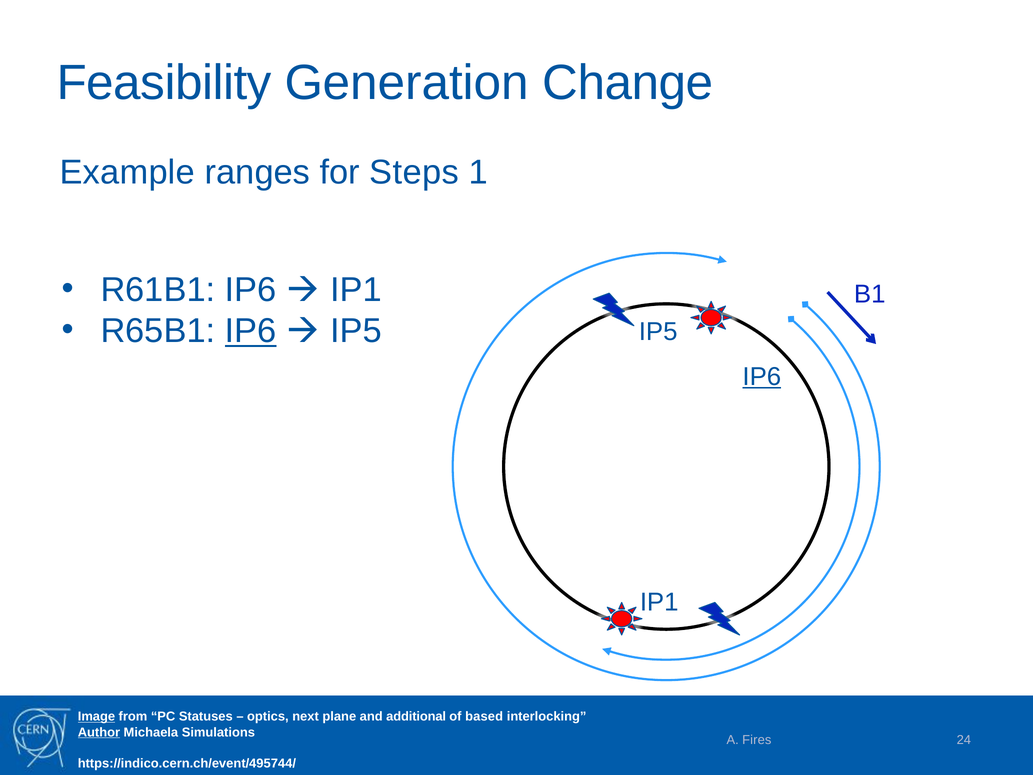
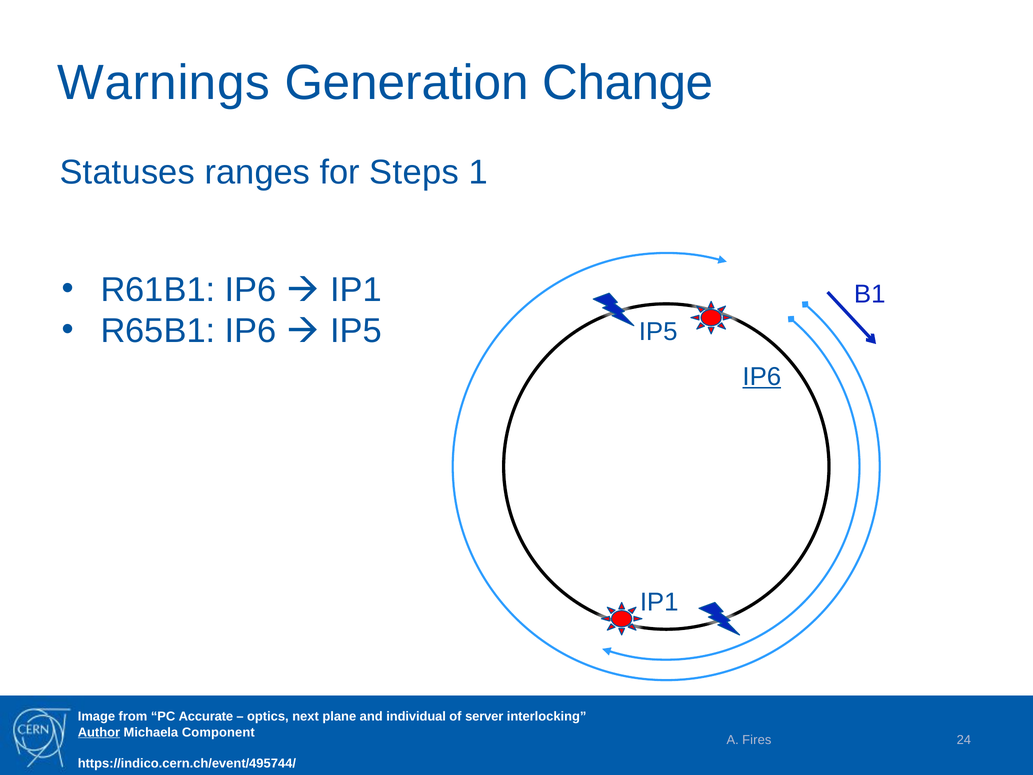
Feasibility: Feasibility -> Warnings
Example: Example -> Statuses
IP6 at (251, 331) underline: present -> none
Image underline: present -> none
Statuses: Statuses -> Accurate
additional: additional -> individual
based: based -> server
Simulations: Simulations -> Component
